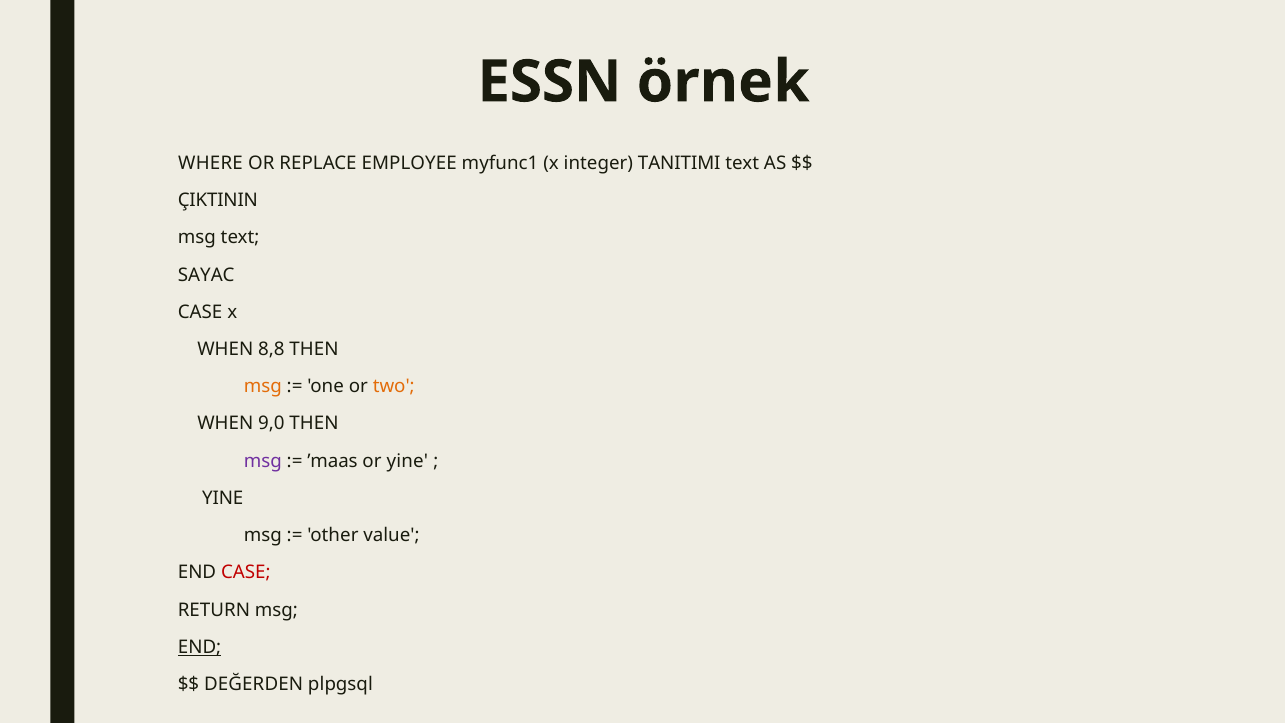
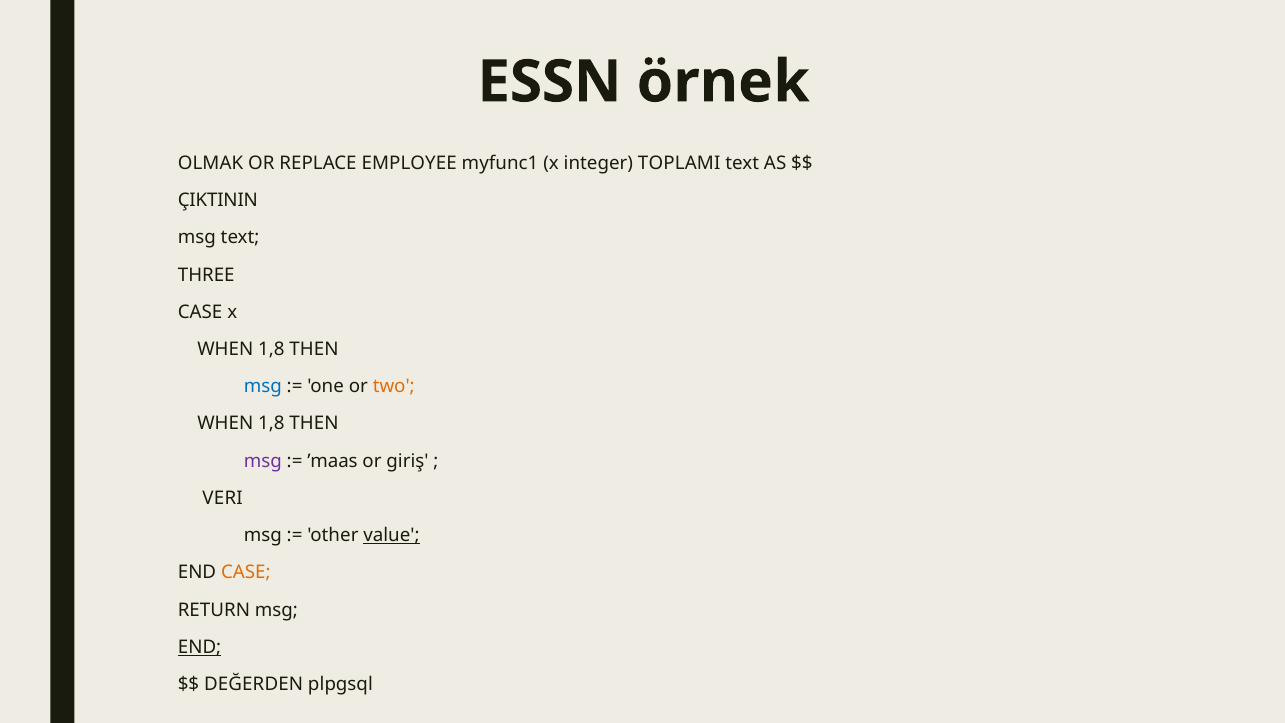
WHERE: WHERE -> OLMAK
TANITIMI: TANITIMI -> TOPLAMI
SAYAC: SAYAC -> THREE
8,8 at (271, 349): 8,8 -> 1,8
msg at (263, 386) colour: orange -> blue
9,0 at (271, 424): 9,0 -> 1,8
or yine: yine -> giriş
YINE at (223, 498): YINE -> VERI
value underline: none -> present
CASE at (246, 573) colour: red -> orange
